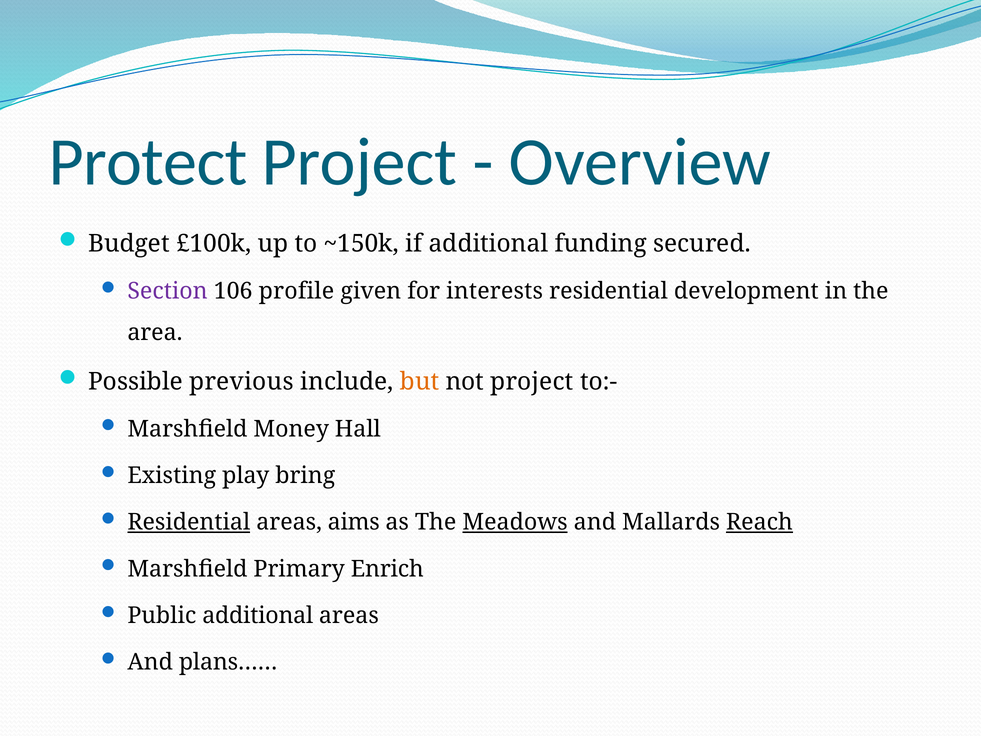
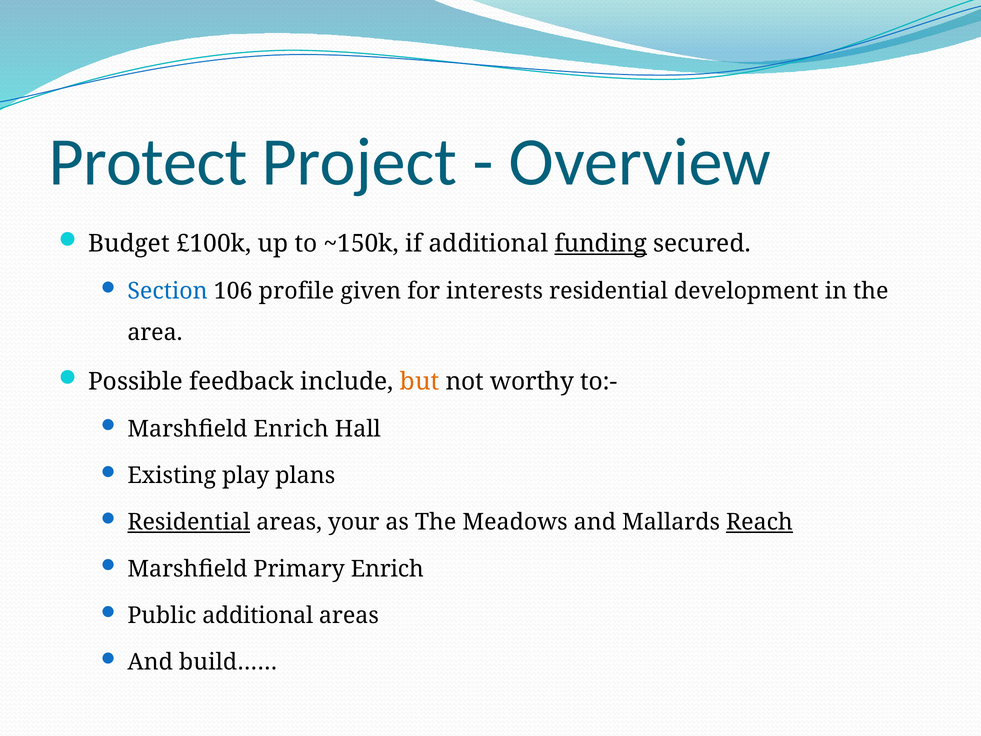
funding underline: none -> present
Section colour: purple -> blue
previous: previous -> feedback
not project: project -> worthy
Marshfield Money: Money -> Enrich
bring: bring -> plans
aims: aims -> your
Meadows underline: present -> none
plans……: plans…… -> build……
